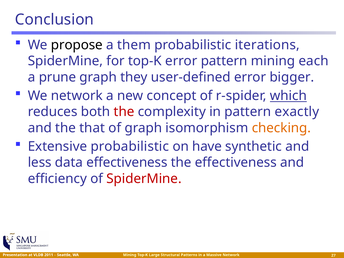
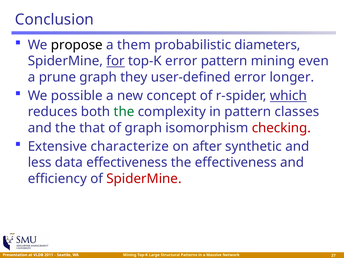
iterations: iterations -> diameters
for underline: none -> present
each: each -> even
bigger: bigger -> longer
We network: network -> possible
the at (124, 112) colour: red -> green
exactly: exactly -> classes
checking colour: orange -> red
Extensive probabilistic: probabilistic -> characterize
have: have -> after
